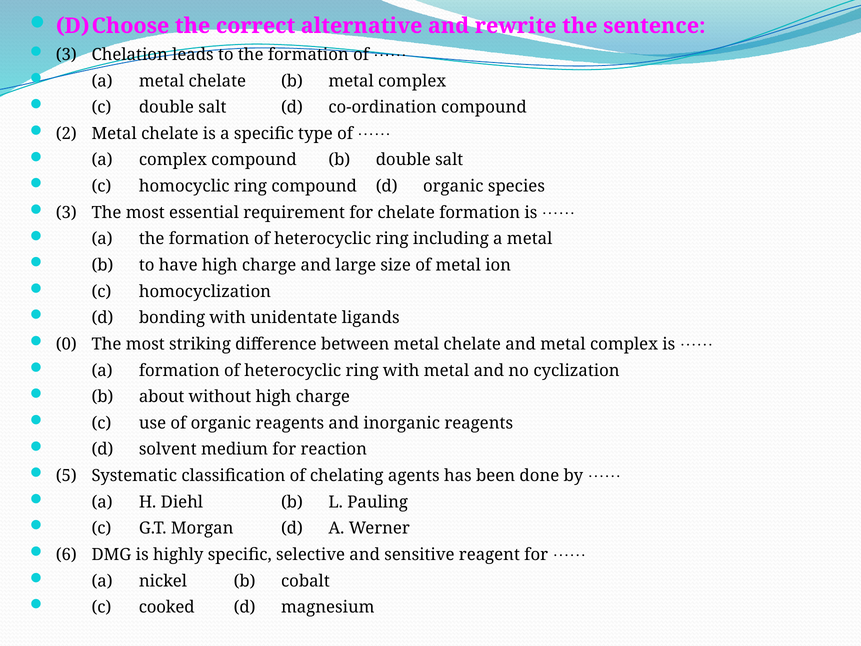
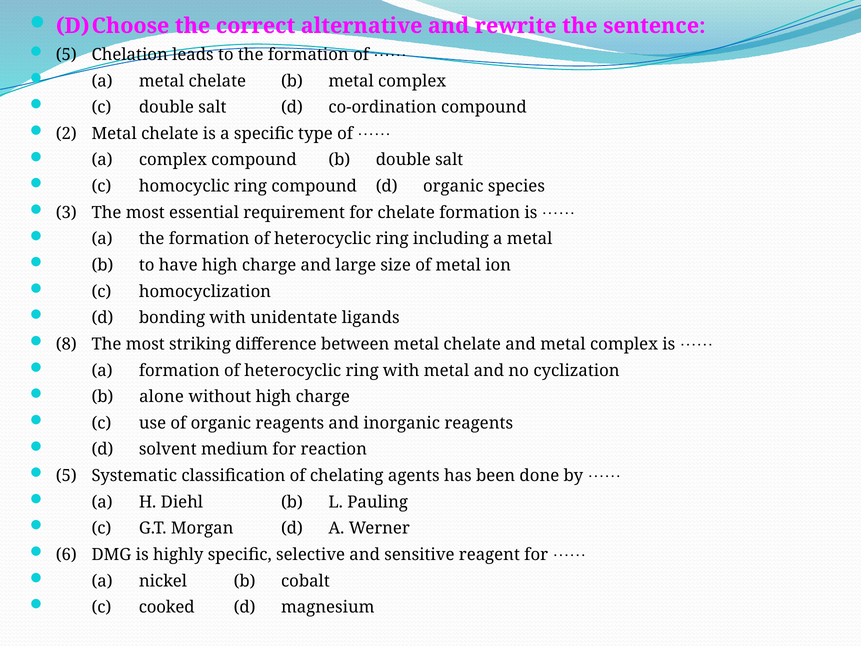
3 at (66, 55): 3 -> 5
0: 0 -> 8
about: about -> alone
